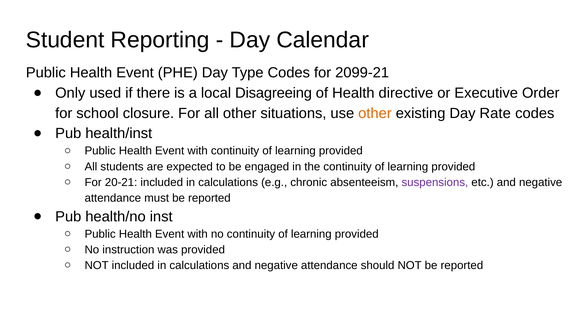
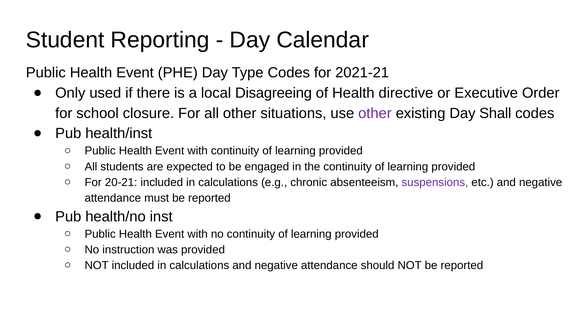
2099-21: 2099-21 -> 2021-21
other at (375, 113) colour: orange -> purple
Rate: Rate -> Shall
